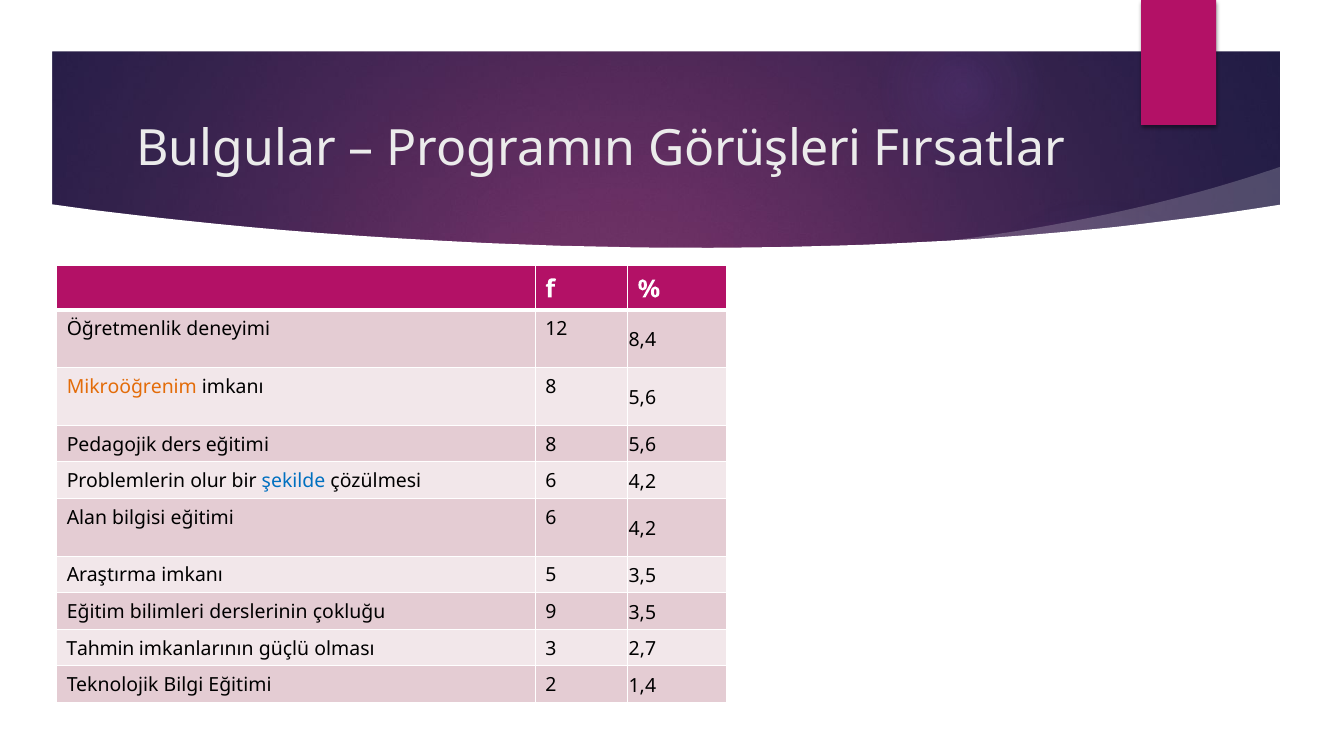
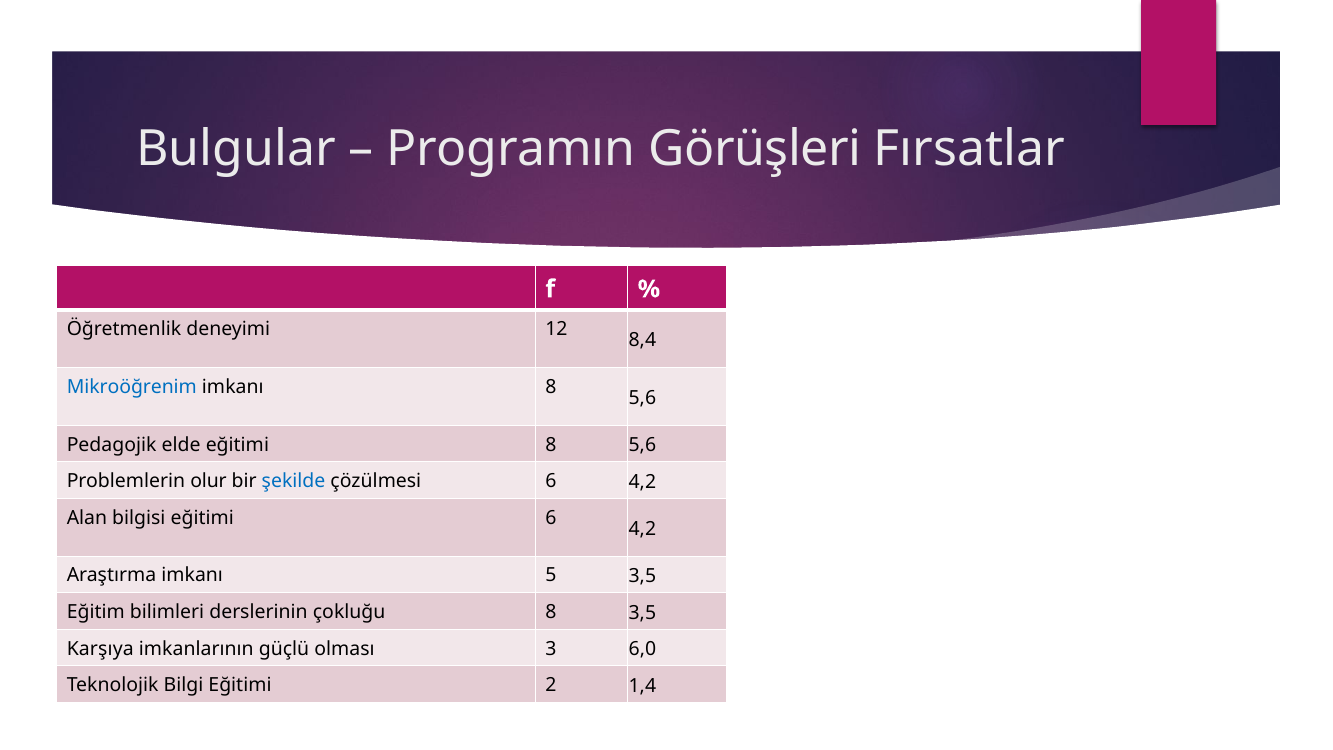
Mikroöğrenim colour: orange -> blue
ders: ders -> elde
çokluğu 9: 9 -> 8
Tahmin: Tahmin -> Karşıya
2,7: 2,7 -> 6,0
